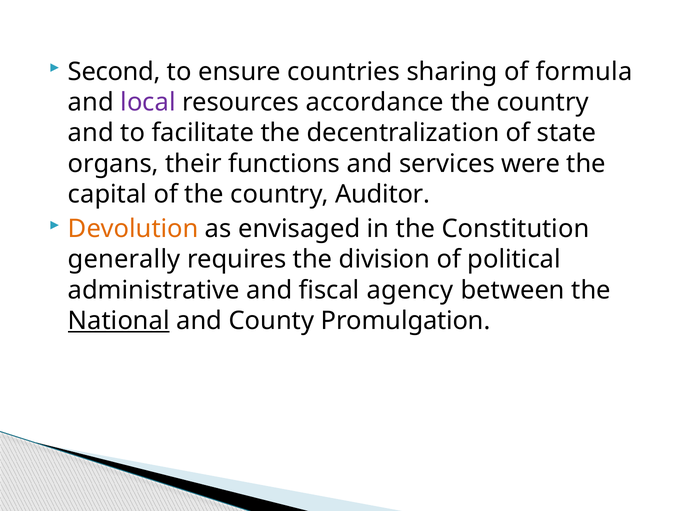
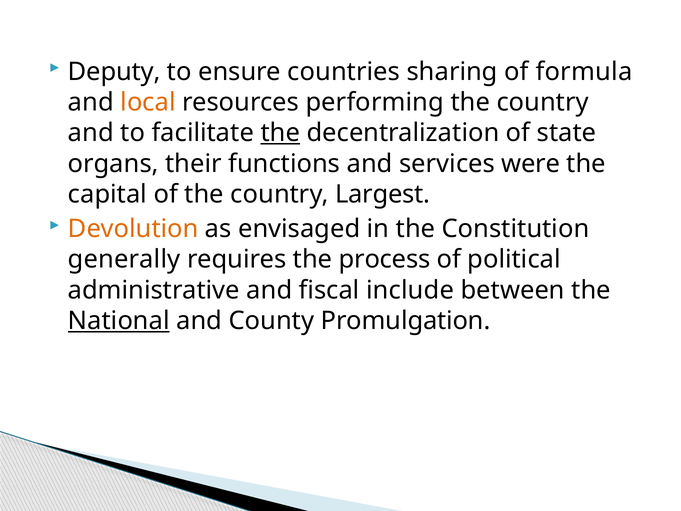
Second: Second -> Deputy
local colour: purple -> orange
accordance: accordance -> performing
the at (280, 133) underline: none -> present
Auditor: Auditor -> Largest
division: division -> process
agency: agency -> include
